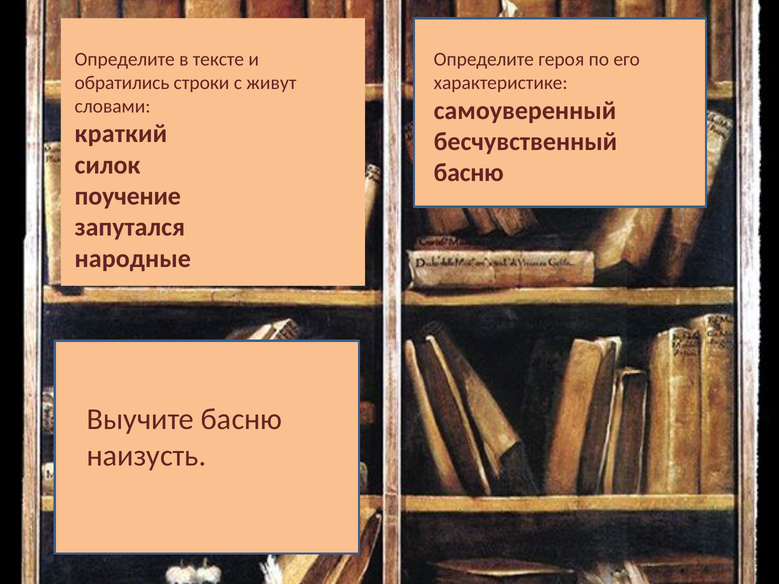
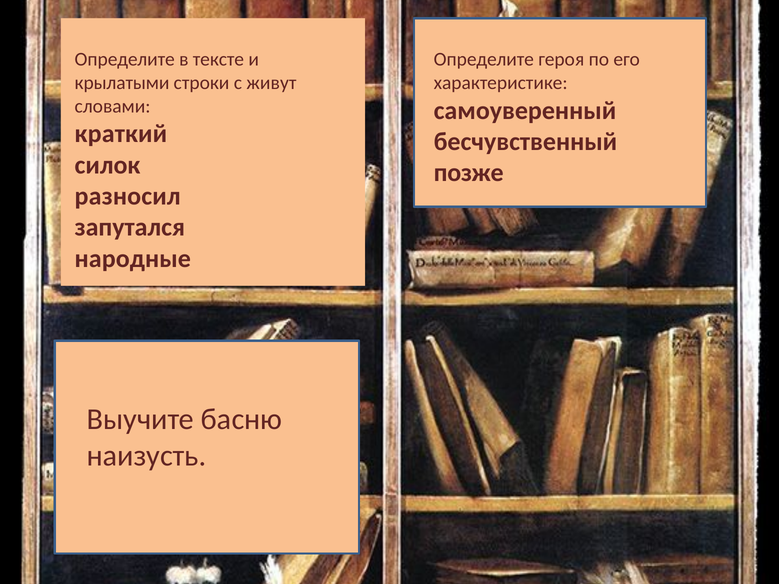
обратились: обратились -> крылатыми
басню at (469, 173): басню -> позже
поучение: поучение -> разносил
